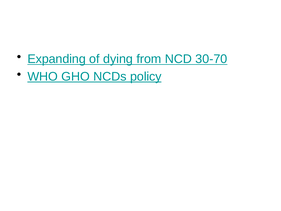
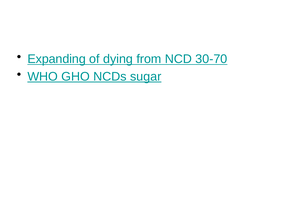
policy: policy -> sugar
